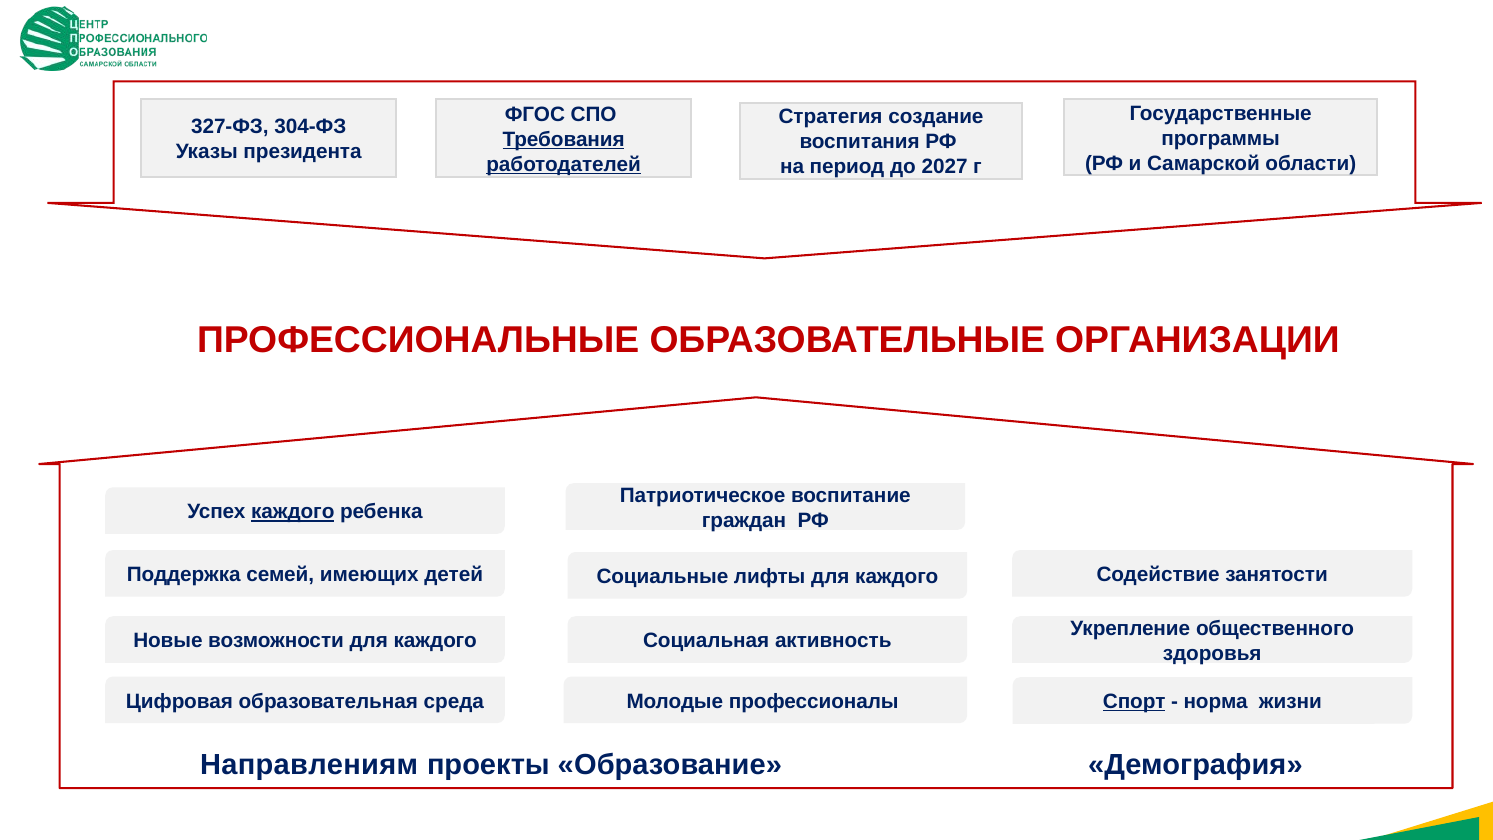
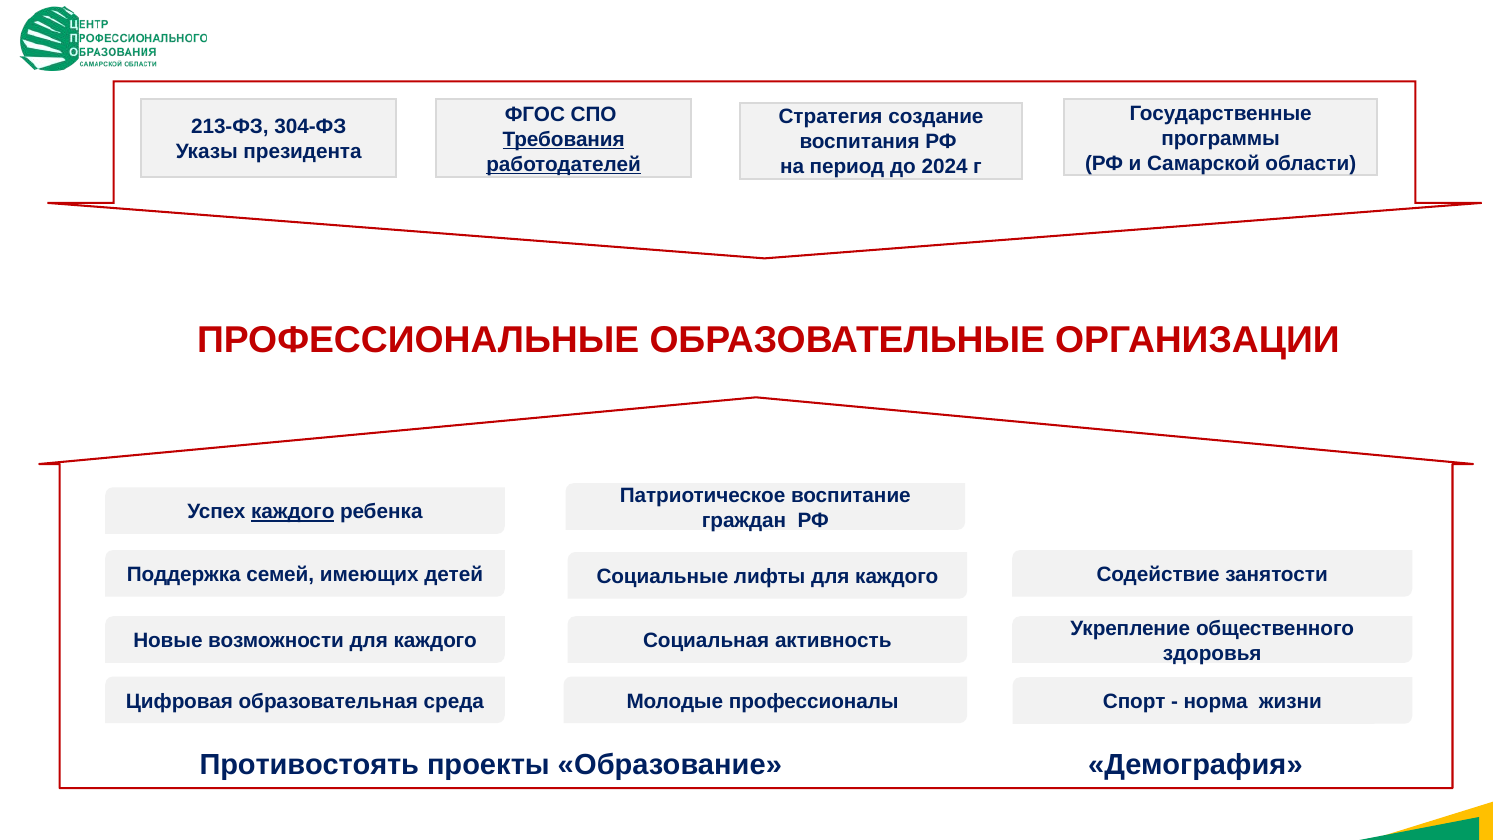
327-ФЗ: 327-ФЗ -> 213-ФЗ
2027: 2027 -> 2024
Спорт underline: present -> none
Направлениям: Направлениям -> Противостоять
